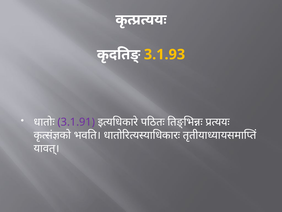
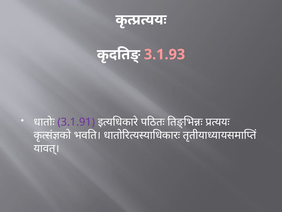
3.1.93 colour: yellow -> pink
